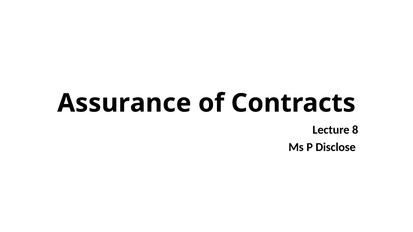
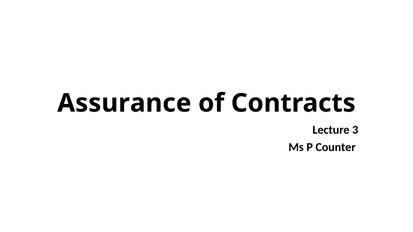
8: 8 -> 3
Disclose: Disclose -> Counter
